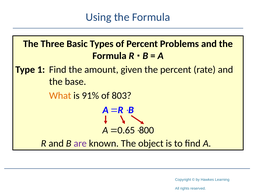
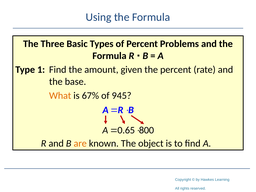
91%: 91% -> 67%
803: 803 -> 945
are colour: purple -> orange
